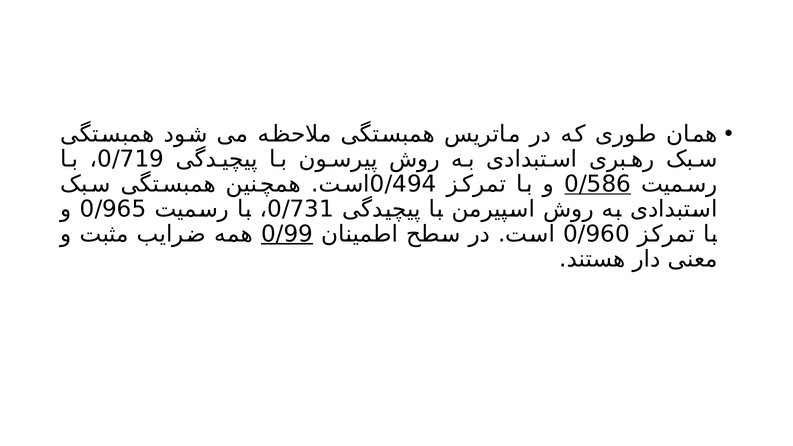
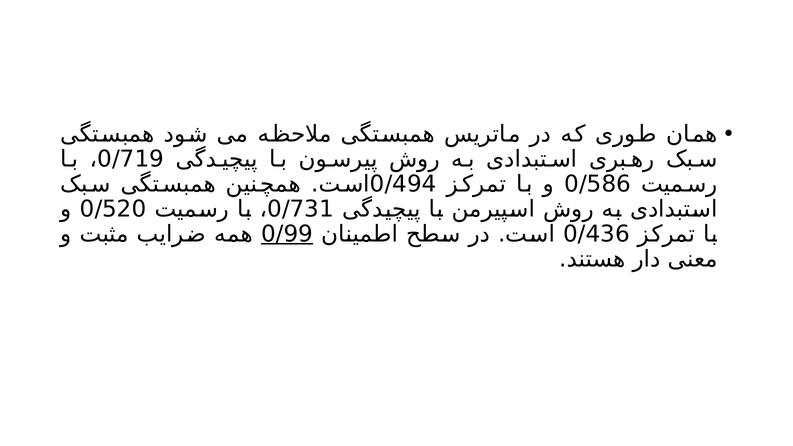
0/586 underline: present -> none
0/965: 0/965 -> 0/520
0/960: 0/960 -> 0/436
